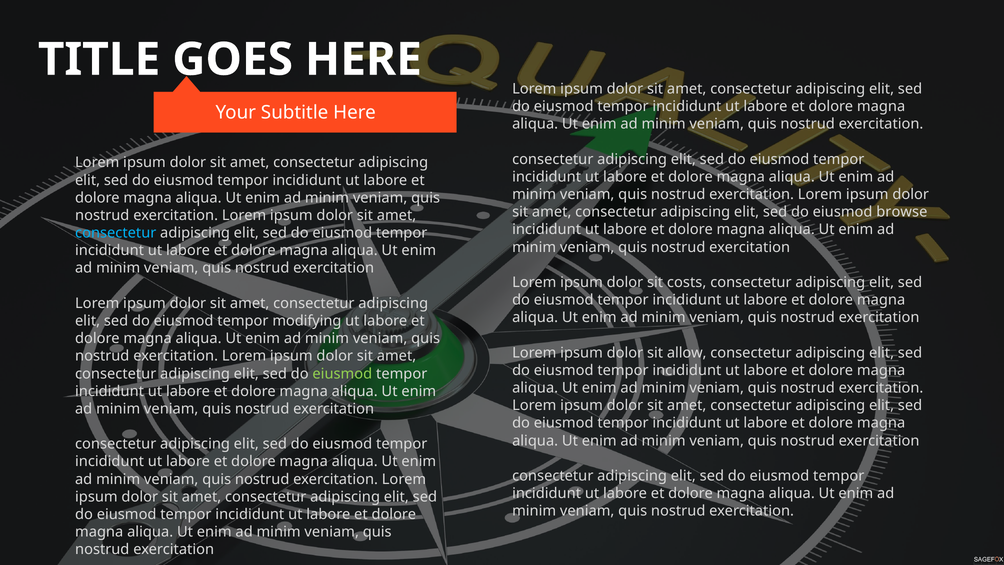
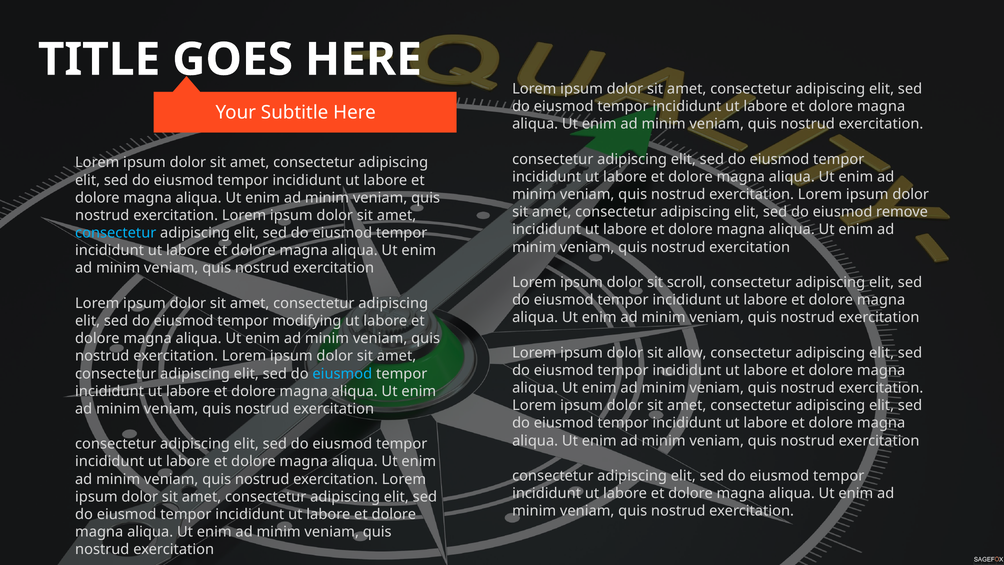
browse: browse -> remove
costs: costs -> scroll
eiusmod at (342, 374) colour: light green -> light blue
